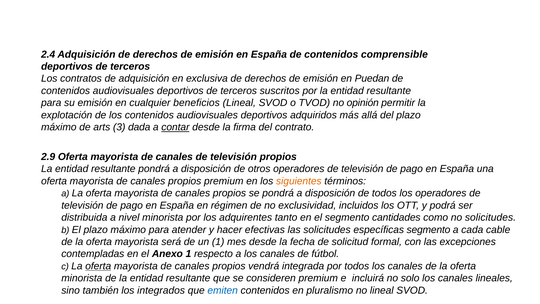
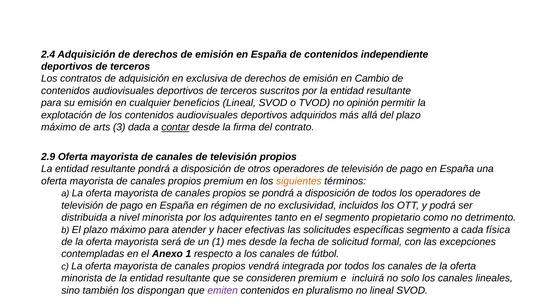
comprensible: comprensible -> independiente
Puedan: Puedan -> Cambio
cantidades: cantidades -> propietario
no solicitudes: solicitudes -> detrimento
cable: cable -> física
oferta at (98, 266) underline: present -> none
integrados: integrados -> dispongan
emiten colour: blue -> purple
